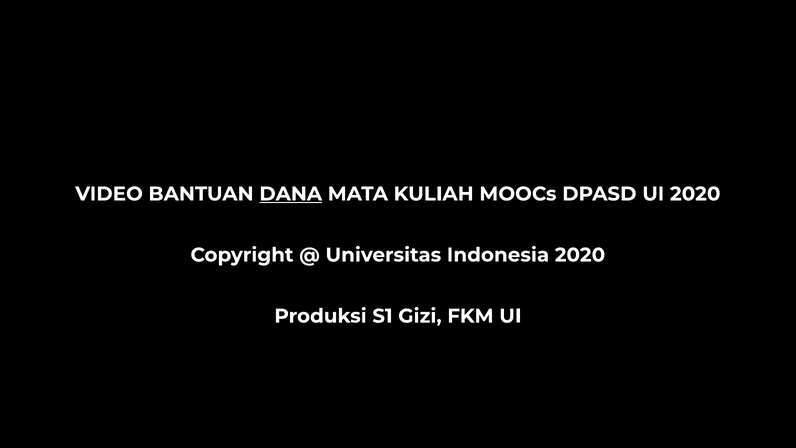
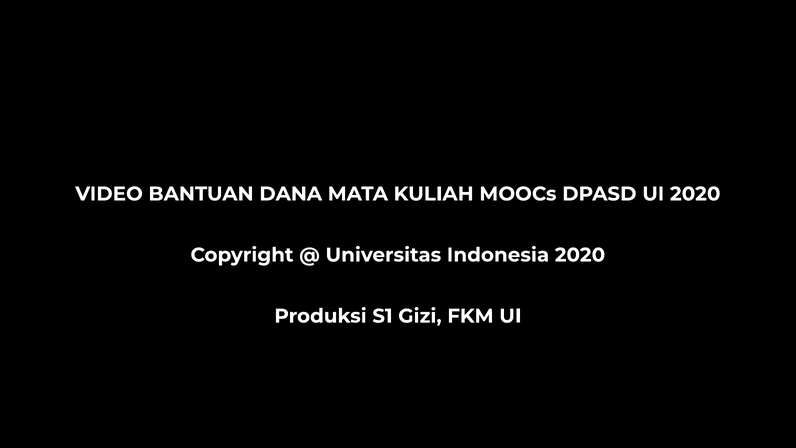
DANA underline: present -> none
